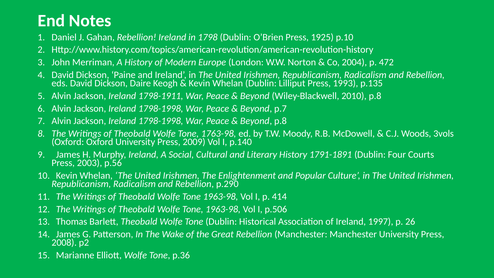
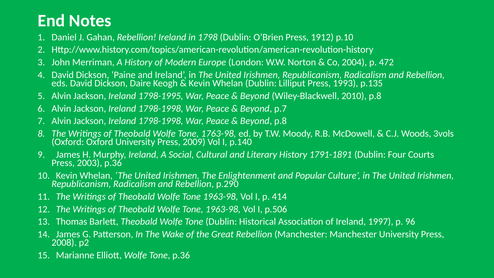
1925: 1925 -> 1912
1798-1911: 1798-1911 -> 1798-1995
2003 p.56: p.56 -> p.36
26: 26 -> 96
